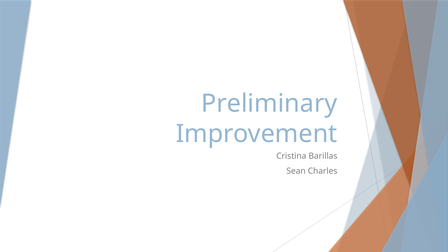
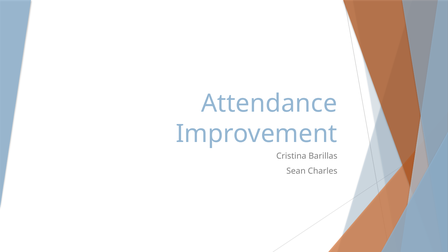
Preliminary: Preliminary -> Attendance
